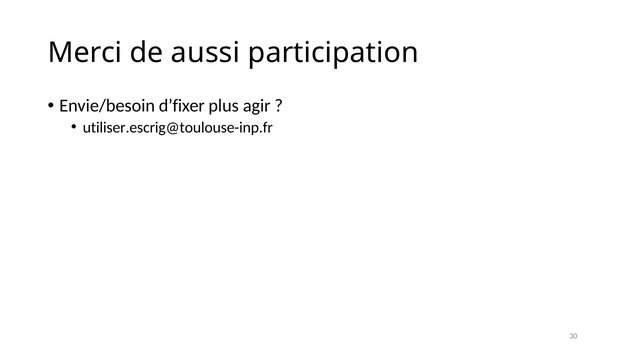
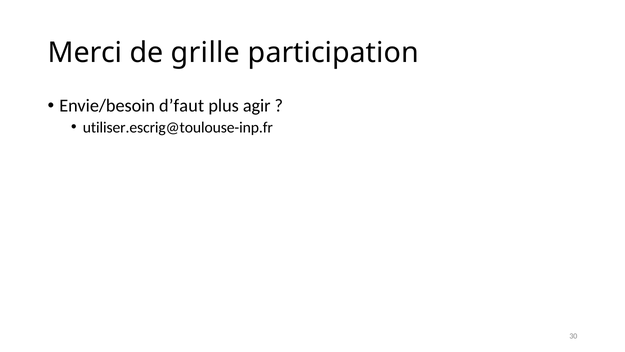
aussi: aussi -> grille
d’fixer: d’fixer -> d’faut
